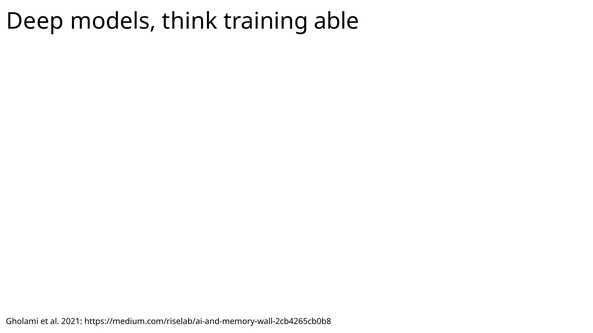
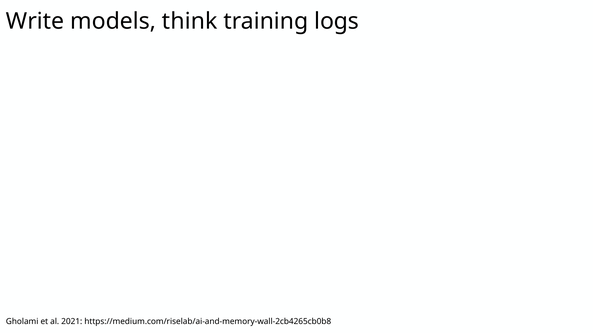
Deep: Deep -> Write
able: able -> logs
